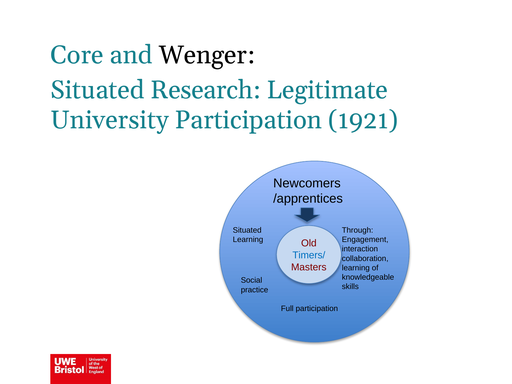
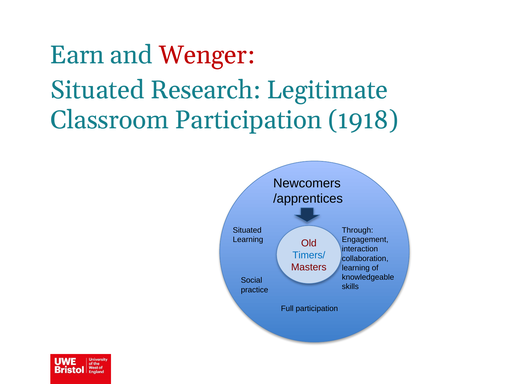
Core: Core -> Earn
Wenger colour: black -> red
University: University -> Classroom
1921: 1921 -> 1918
